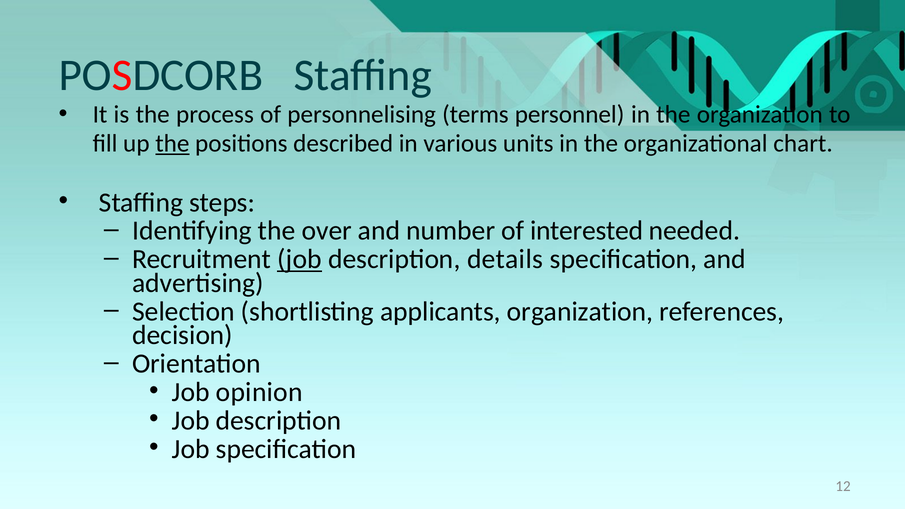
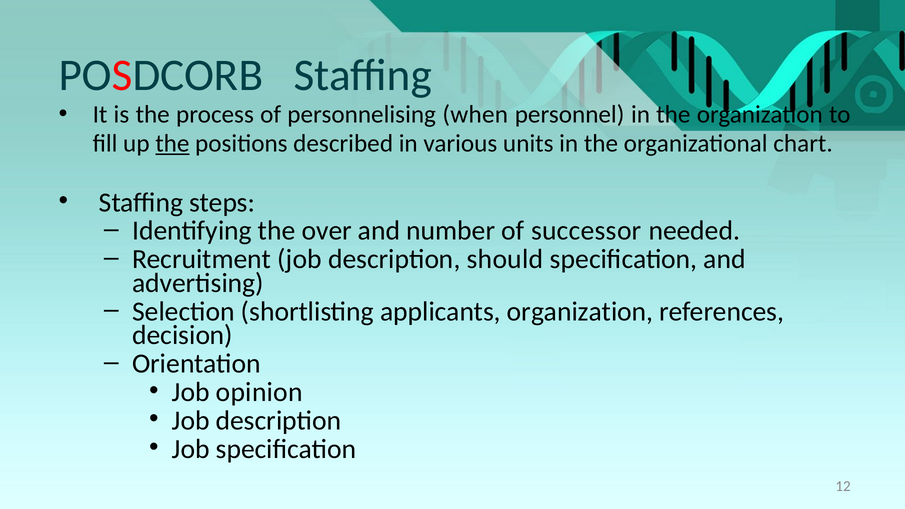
terms: terms -> when
interested: interested -> successor
job at (299, 259) underline: present -> none
details: details -> should
